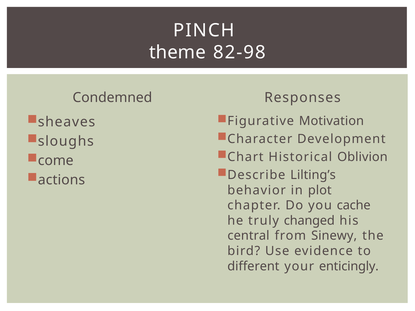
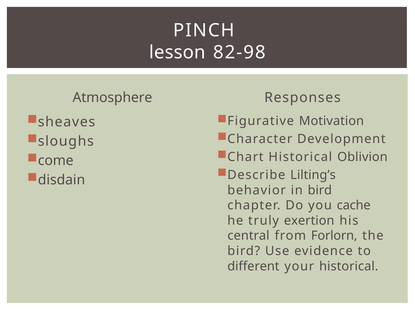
theme: theme -> lesson
Condemned: Condemned -> Atmosphere
actions: actions -> disdain
in plot: plot -> bird
changed: changed -> exertion
Sinewy: Sinewy -> Forlorn
your enticingly: enticingly -> historical
